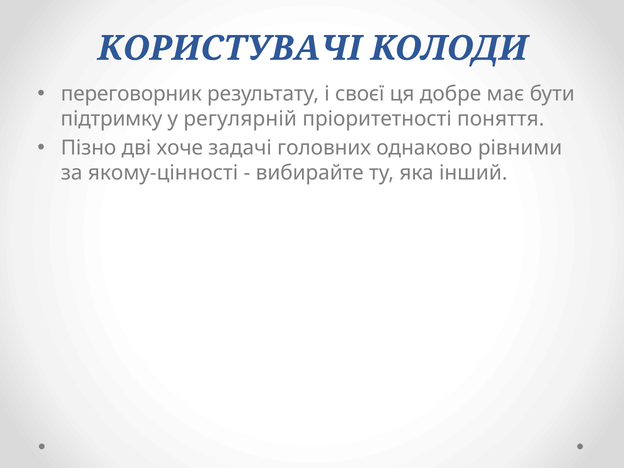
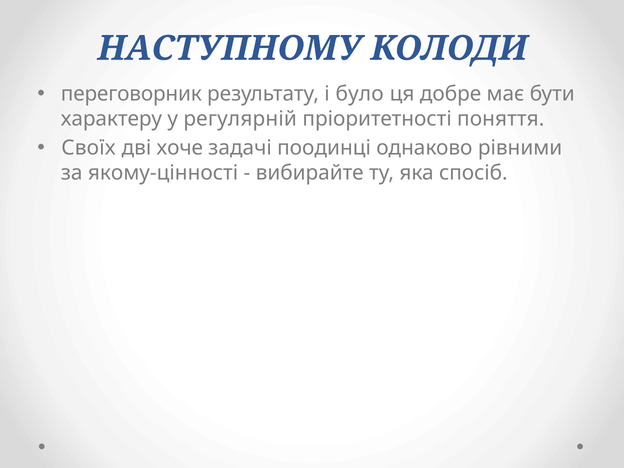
КОРИСТУВАЧІ: КОРИСТУВАЧІ -> НАСТУПНОМУ
своєї: своєї -> було
підтримку: підтримку -> характеру
Пізно: Пізно -> Своїх
головних: головних -> поодинці
інший: інший -> спосіб
